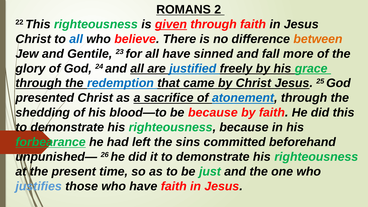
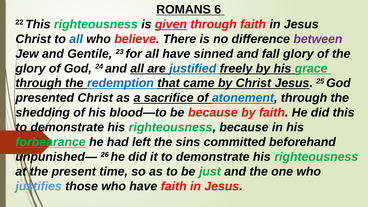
2: 2 -> 6
between colour: orange -> purple
fall more: more -> glory
